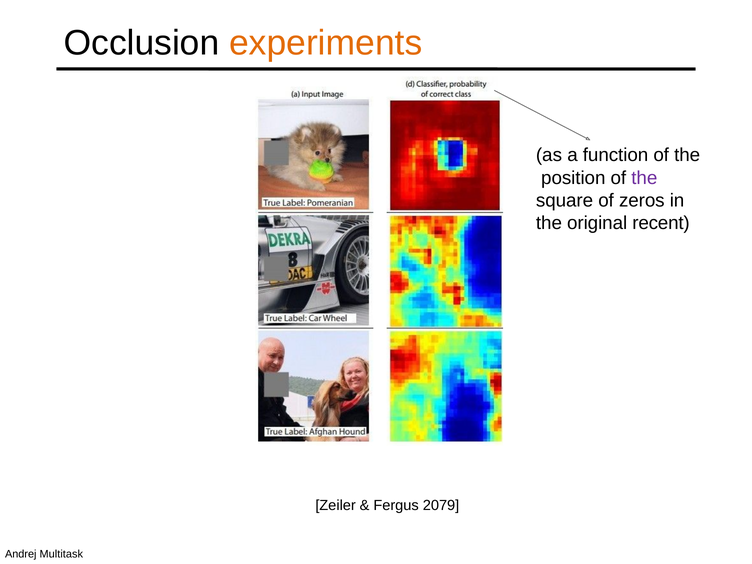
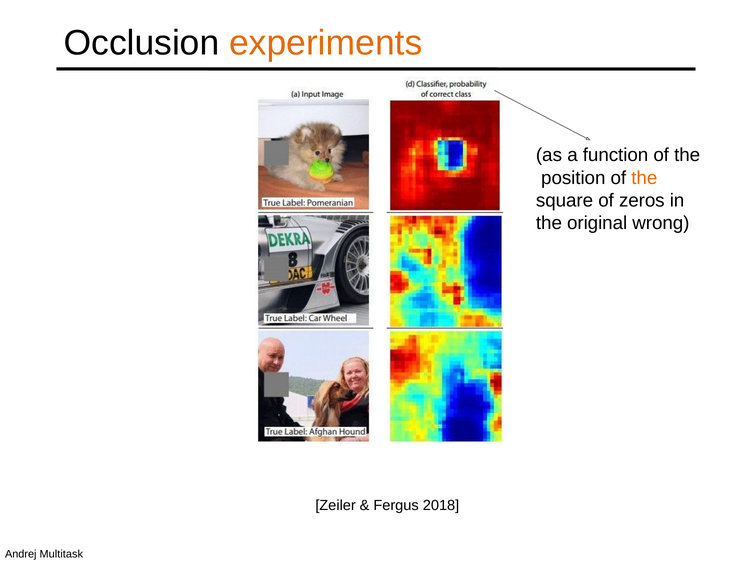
the at (644, 178) colour: purple -> orange
recent: recent -> wrong
2079: 2079 -> 2018
